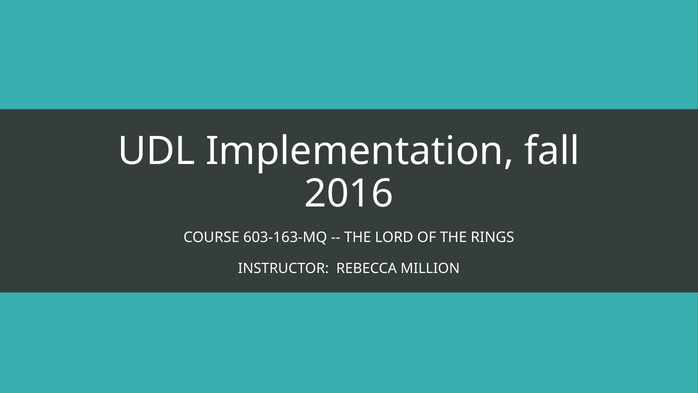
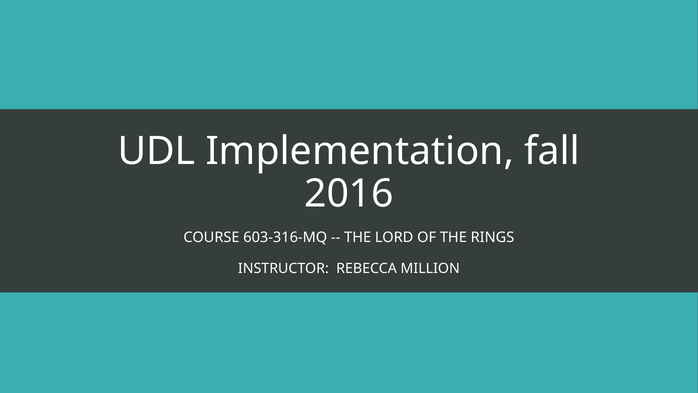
603-163-MQ: 603-163-MQ -> 603-316-MQ
